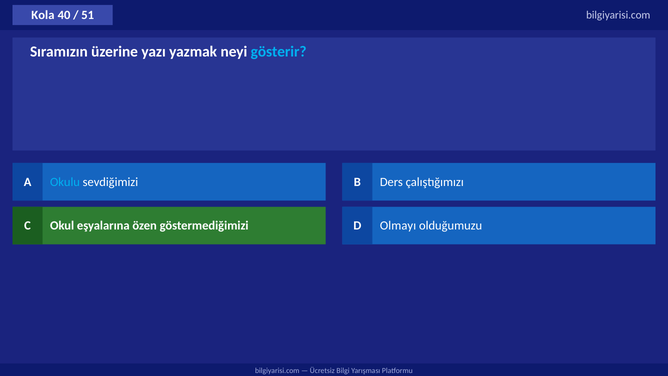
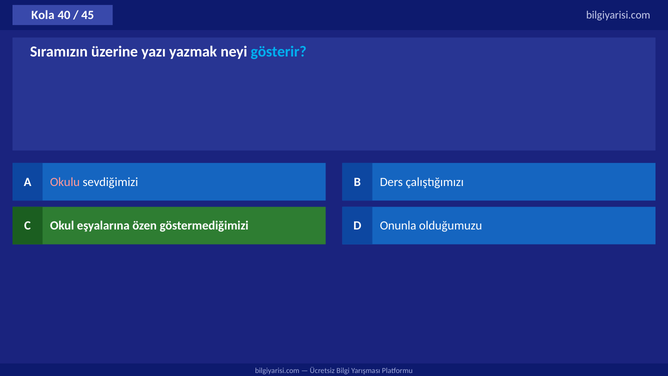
51: 51 -> 45
Okulu colour: light blue -> pink
Olmayı: Olmayı -> Onunla
